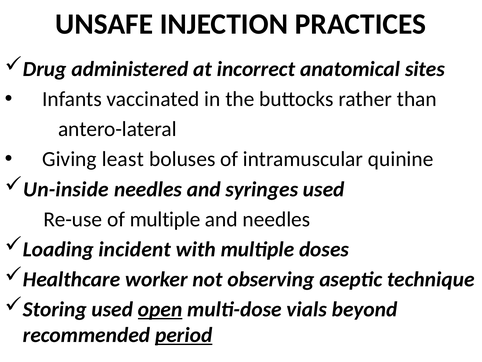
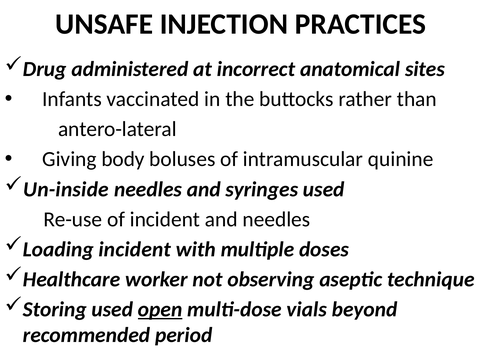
least: least -> body
of multiple: multiple -> incident
period underline: present -> none
